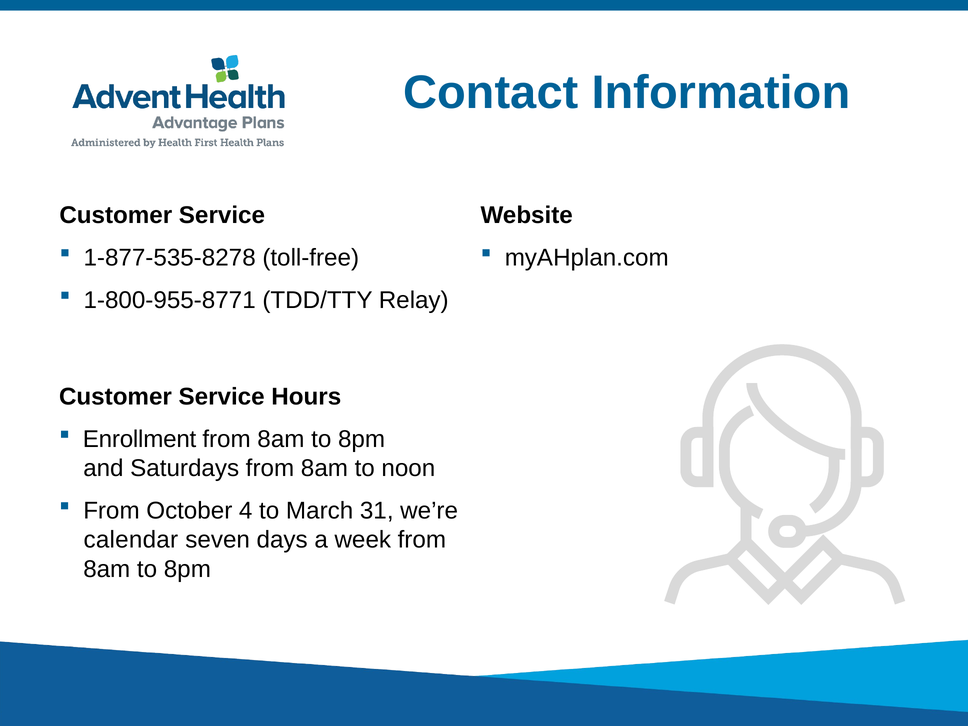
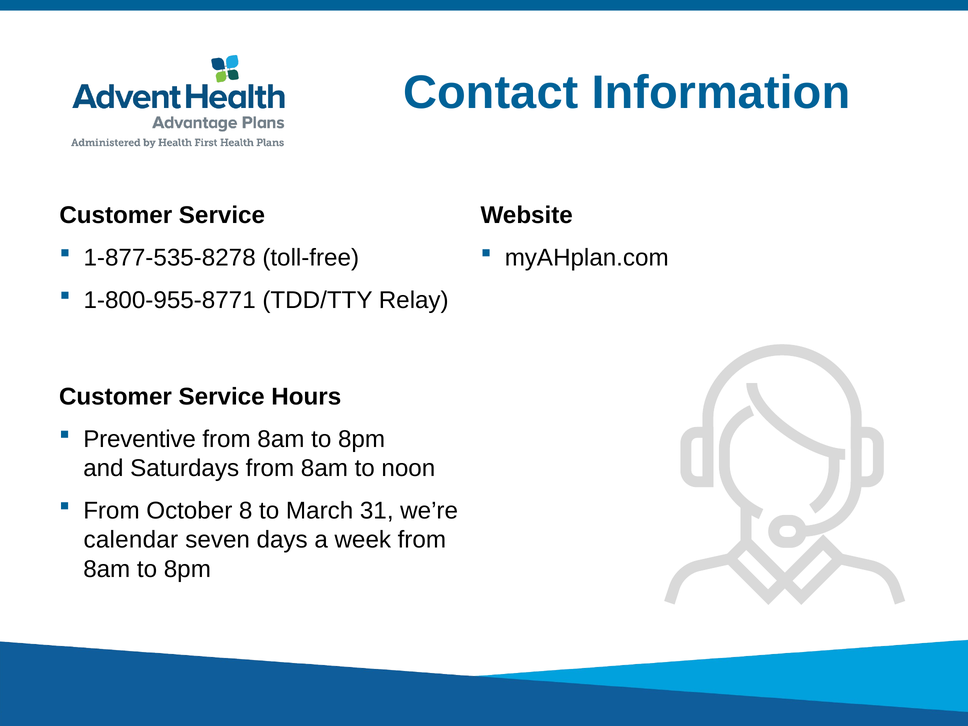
Enrollment: Enrollment -> Preventive
4: 4 -> 8
